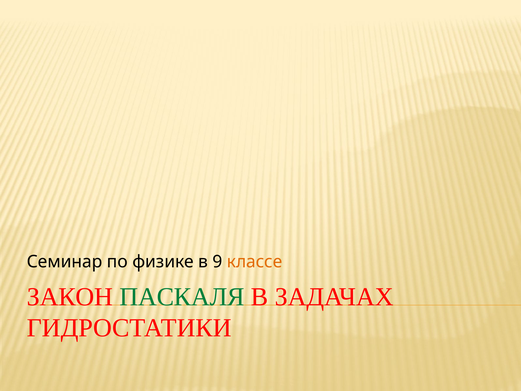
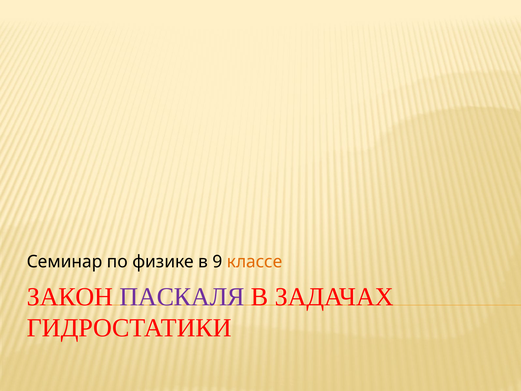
ПАСКАЛЯ colour: green -> purple
